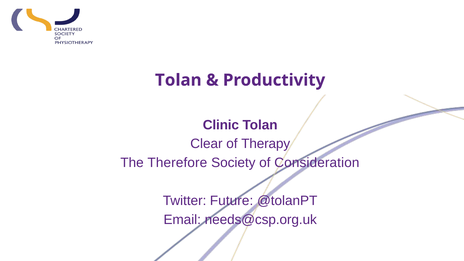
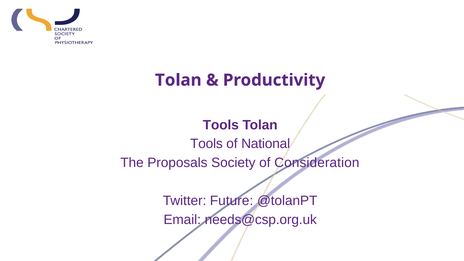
Clinic at (221, 125): Clinic -> Tools
Clear at (206, 144): Clear -> Tools
Therapy: Therapy -> National
Therefore: Therefore -> Proposals
